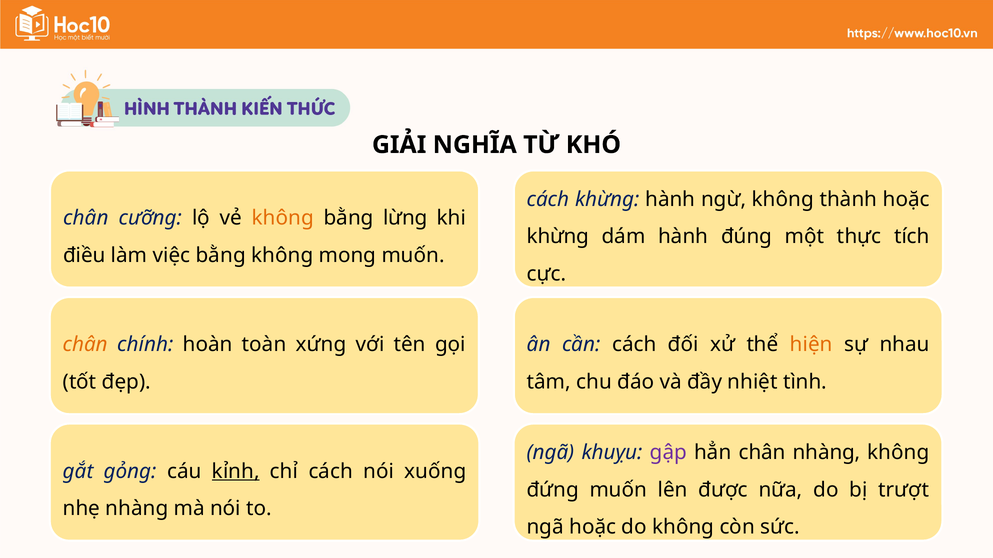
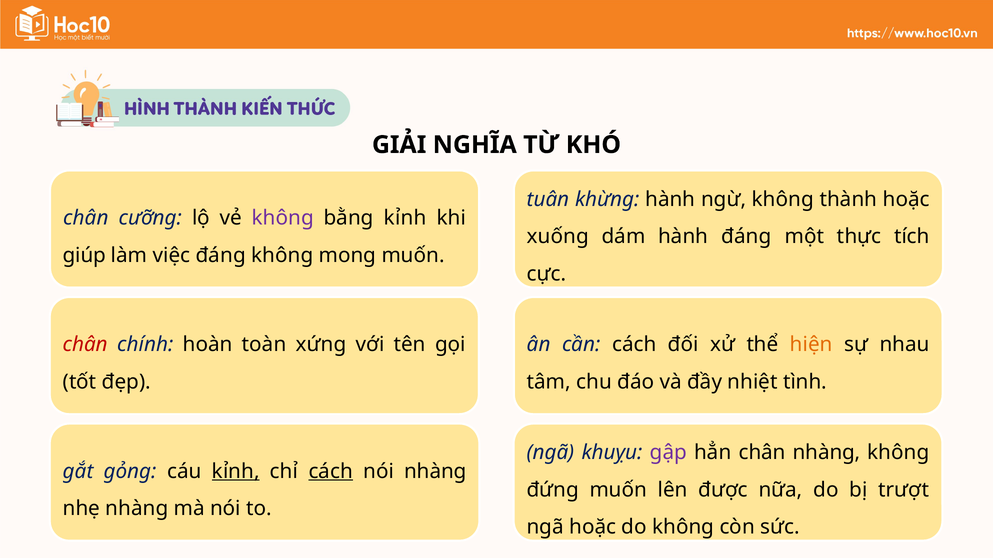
cách at (548, 200): cách -> tuân
không at (283, 218) colour: orange -> purple
bằng lừng: lừng -> kỉnh
khừng at (558, 237): khừng -> xuống
hành đúng: đúng -> đáng
điều: điều -> giúp
việc bằng: bằng -> đáng
chân at (85, 345) colour: orange -> red
cách at (331, 472) underline: none -> present
nói xuống: xuống -> nhàng
